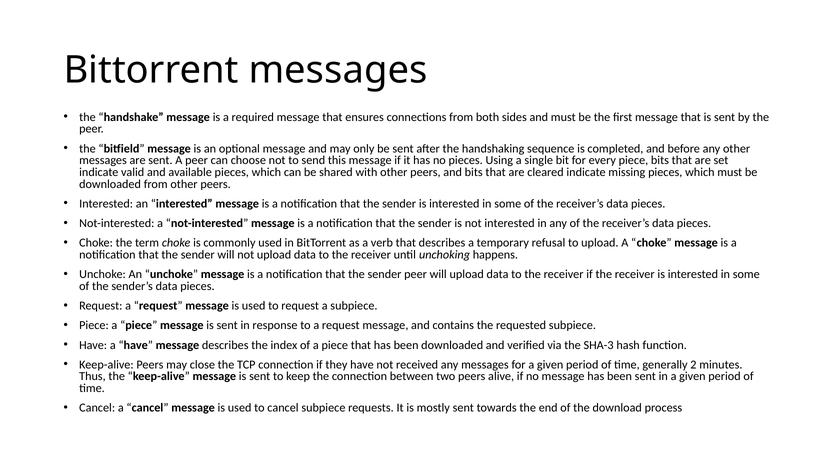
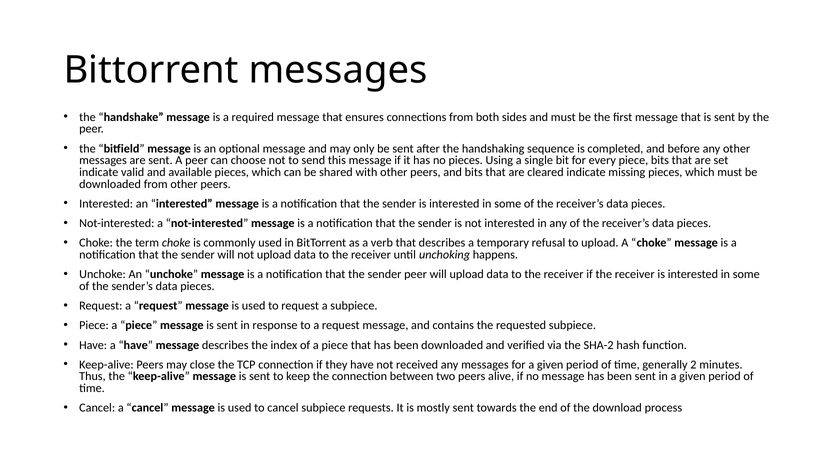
SHA-3: SHA-3 -> SHA-2
